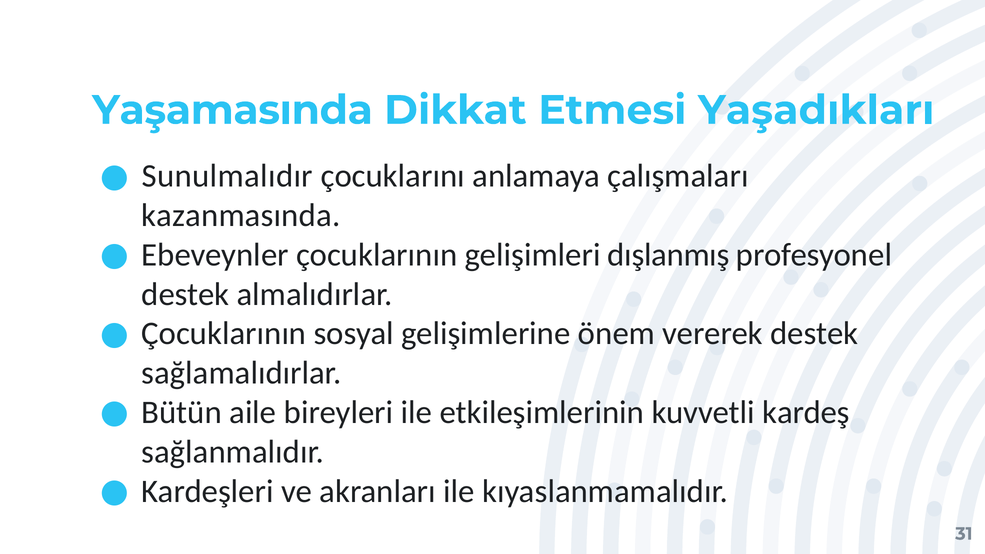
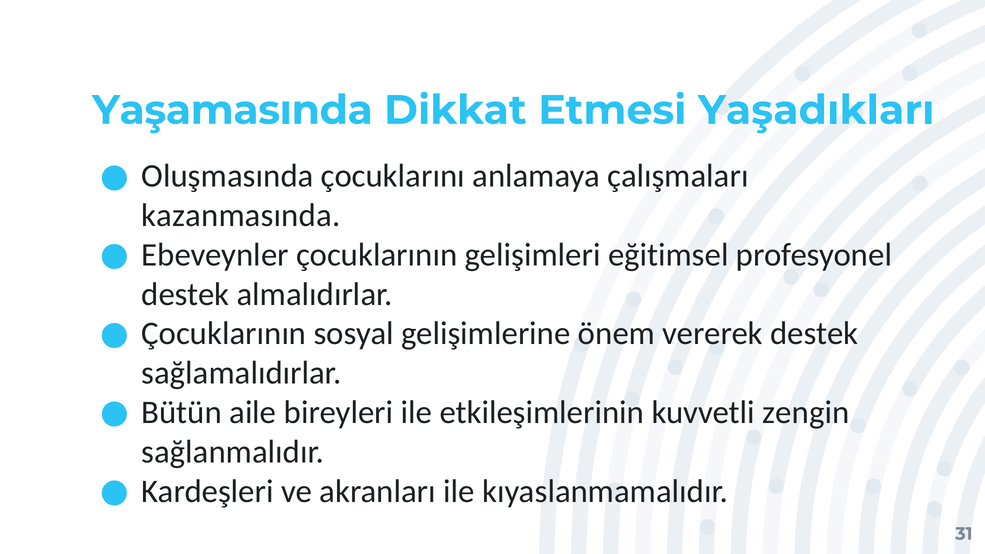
Sunulmalıdır: Sunulmalıdır -> Oluşmasında
dışlanmış: dışlanmış -> eğitimsel
kardeş: kardeş -> zengin
